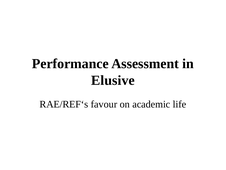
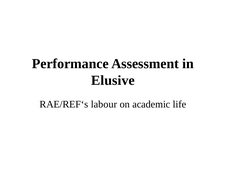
favour: favour -> labour
